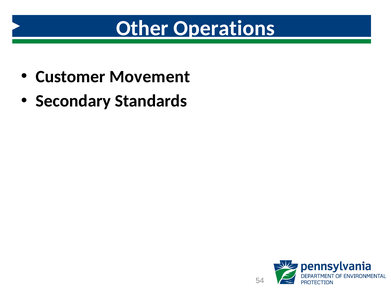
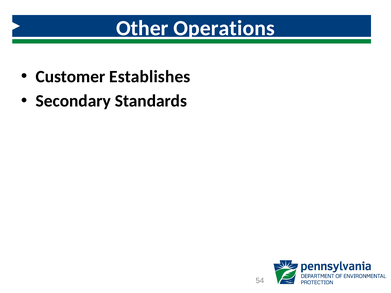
Movement: Movement -> Establishes
